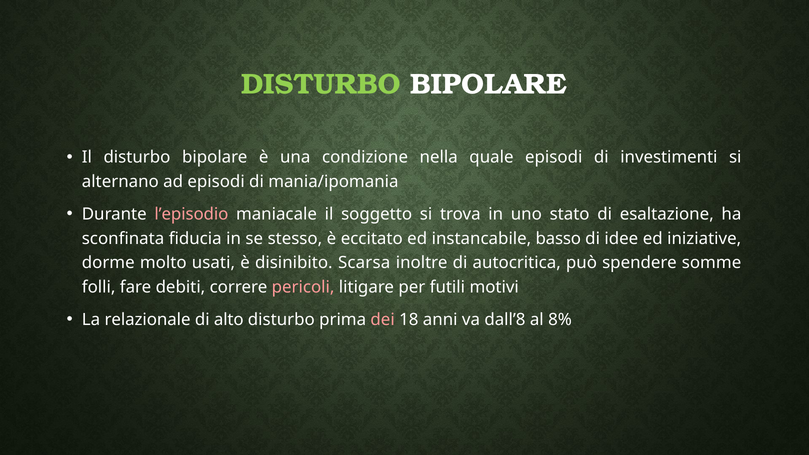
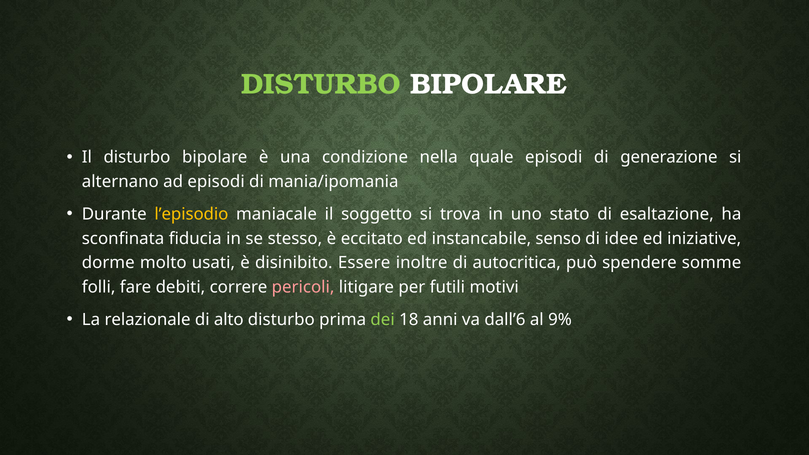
investimenti: investimenti -> generazione
l’episodio colour: pink -> yellow
basso: basso -> senso
Scarsa: Scarsa -> Essere
dei colour: pink -> light green
dall’8: dall’8 -> dall’6
8%: 8% -> 9%
